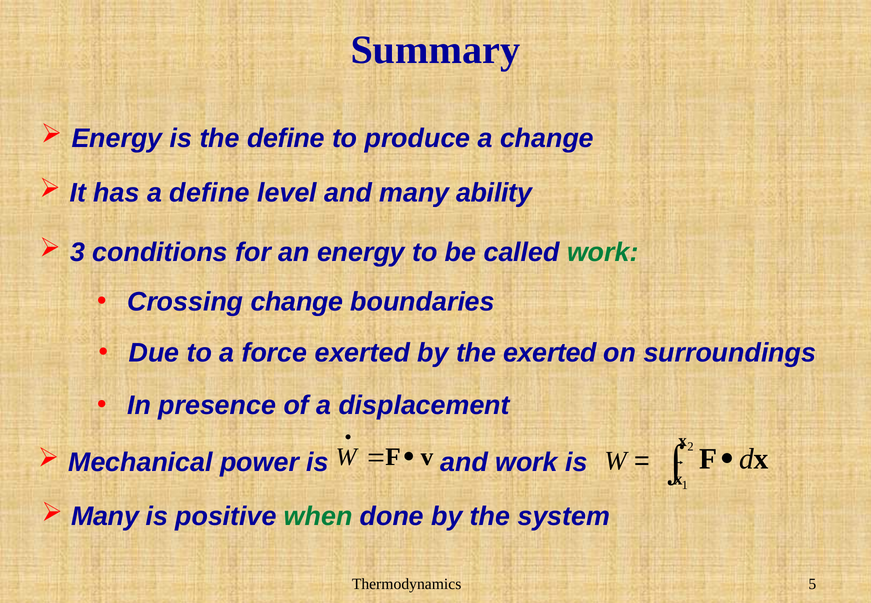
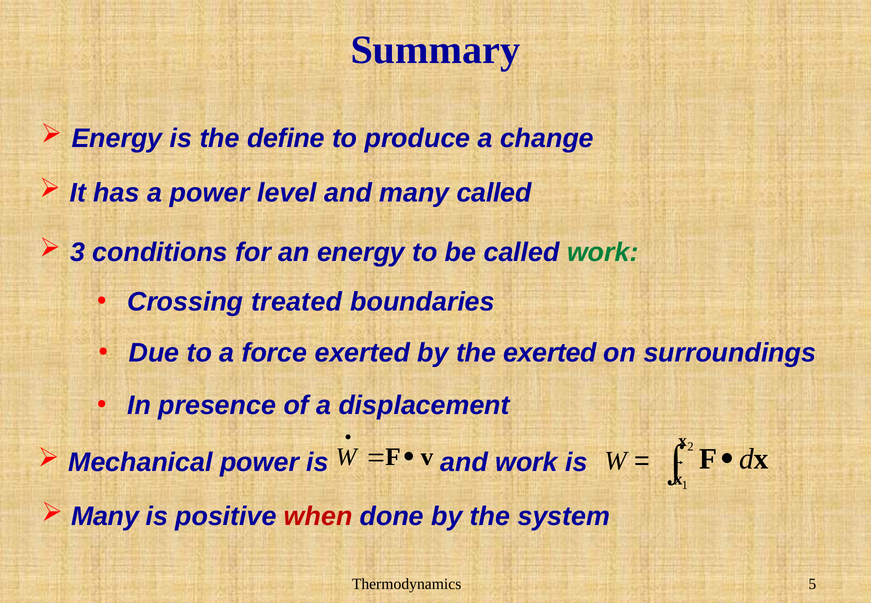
a define: define -> power
many ability: ability -> called
Crossing change: change -> treated
when colour: green -> red
